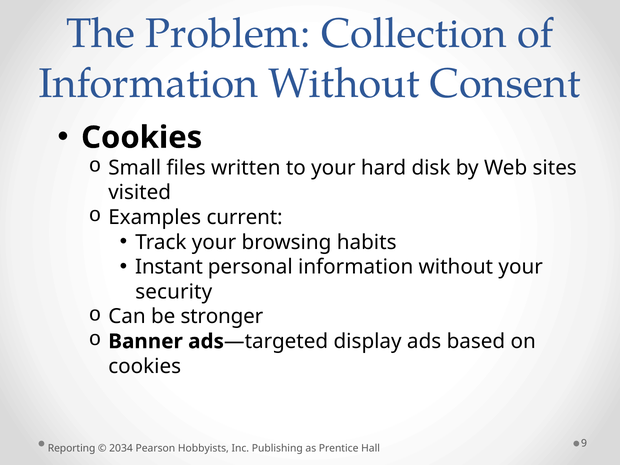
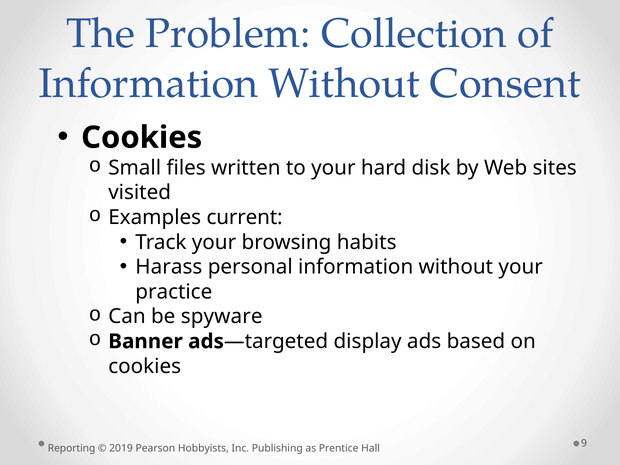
Instant: Instant -> Harass
security: security -> practice
stronger: stronger -> spyware
2034: 2034 -> 2019
